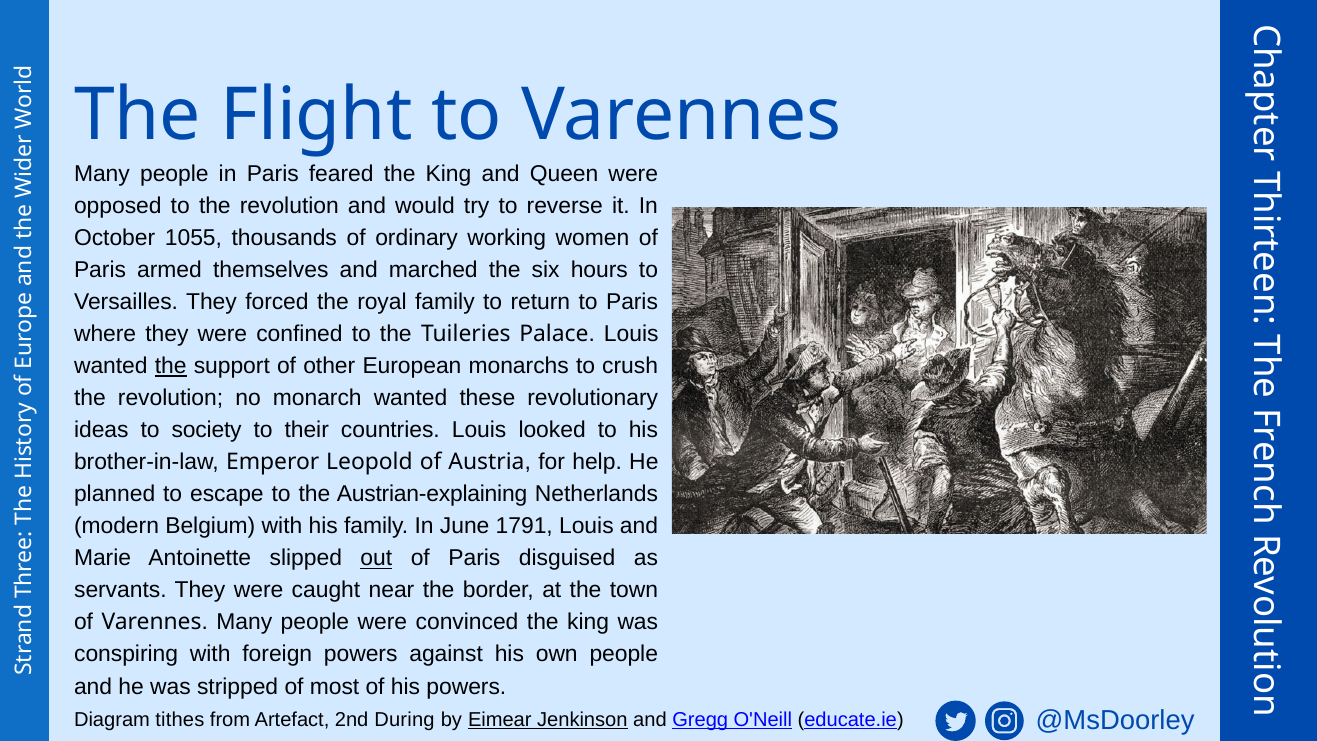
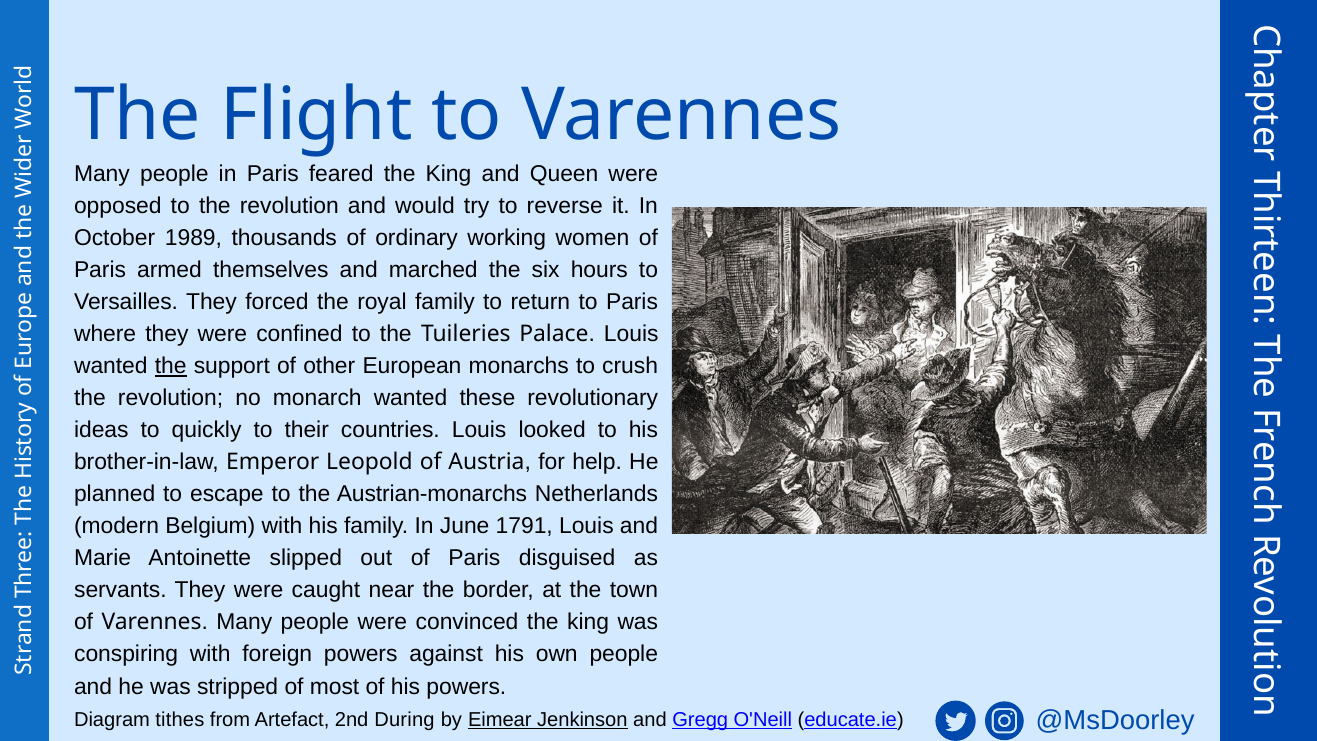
1055: 1055 -> 1989
society: society -> quickly
Austrian-explaining: Austrian-explaining -> Austrian-monarchs
out underline: present -> none
